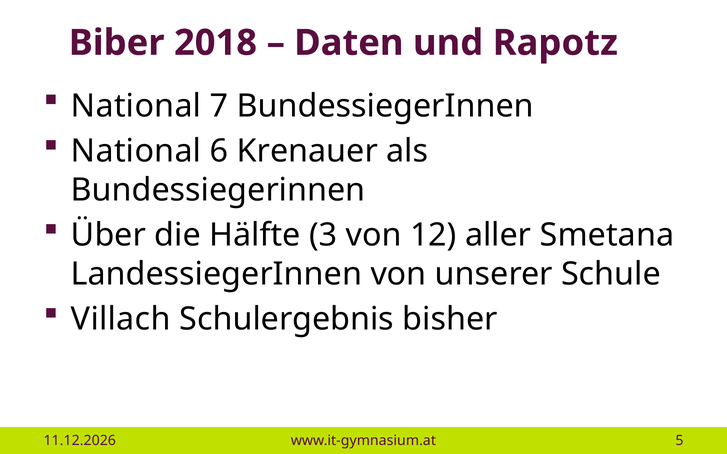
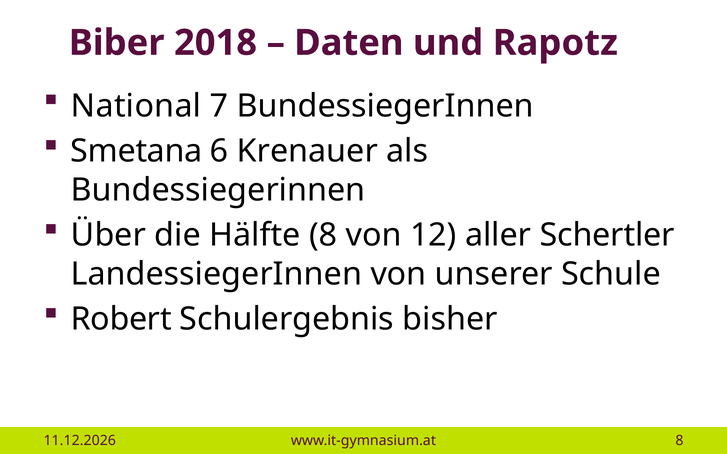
National at (136, 151): National -> Smetana
Hälfte 3: 3 -> 8
Smetana: Smetana -> Schertler
Villach: Villach -> Robert
www.it-gymnasium.at 5: 5 -> 8
